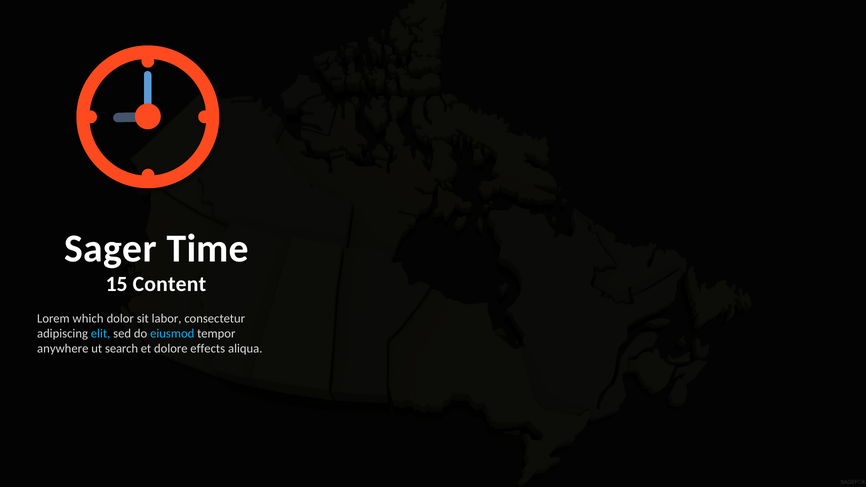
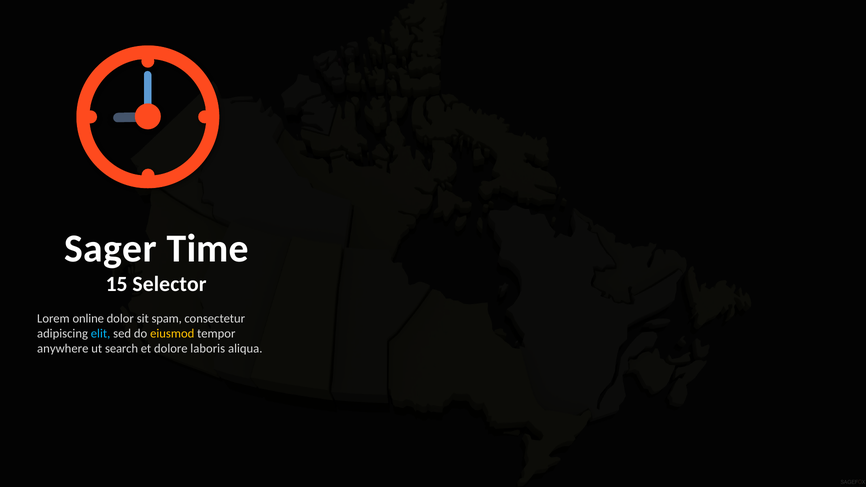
Content: Content -> Selector
which: which -> online
labor: labor -> spam
eiusmod colour: light blue -> yellow
effects: effects -> laboris
